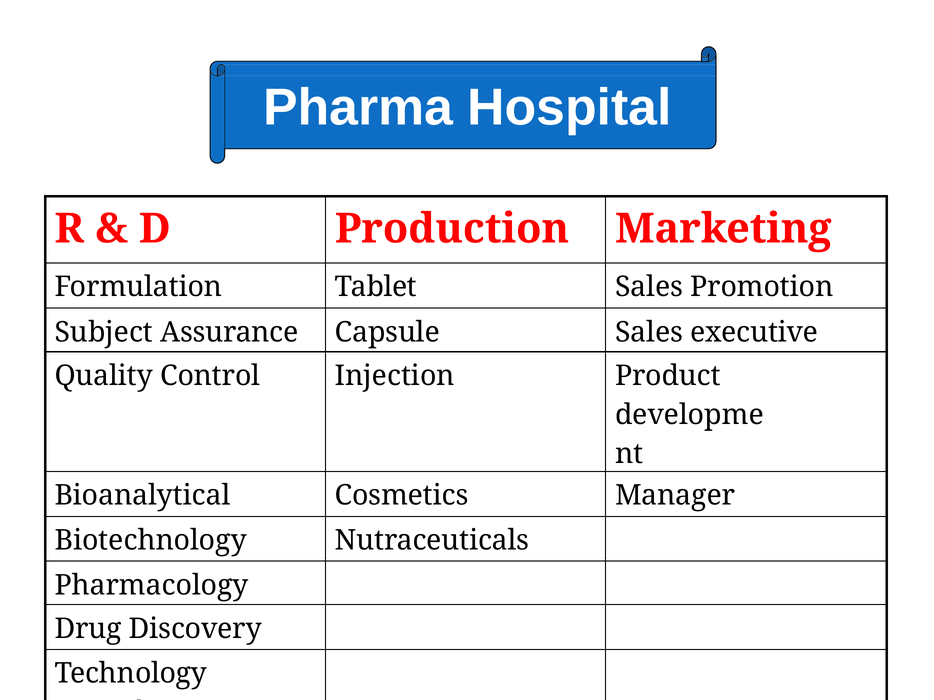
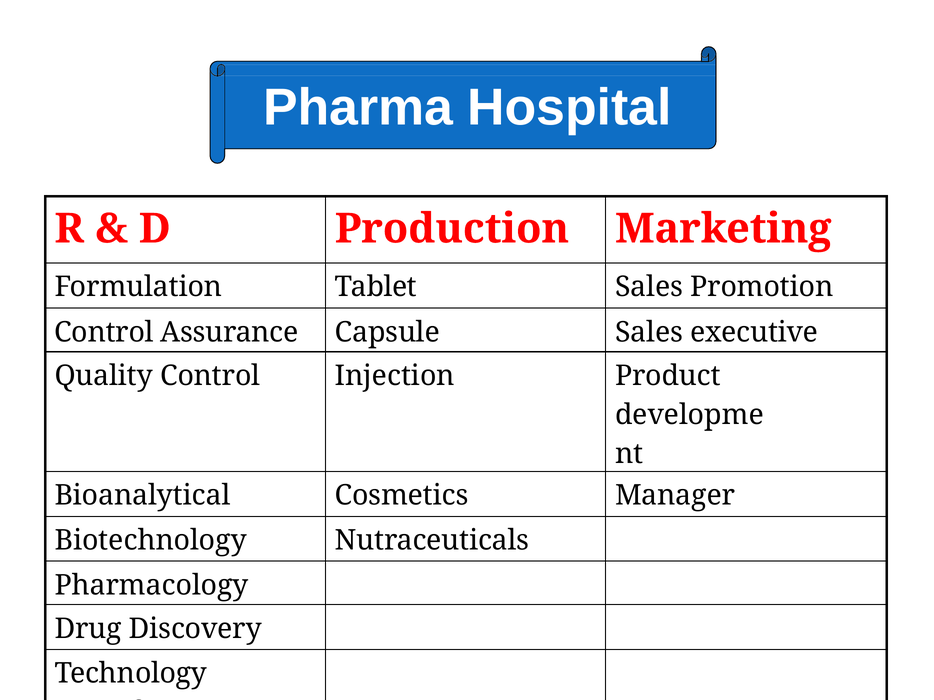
Subject at (104, 332): Subject -> Control
